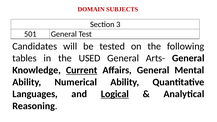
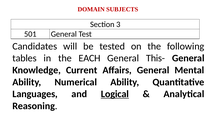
USED: USED -> EACH
Arts-: Arts- -> This-
Current underline: present -> none
